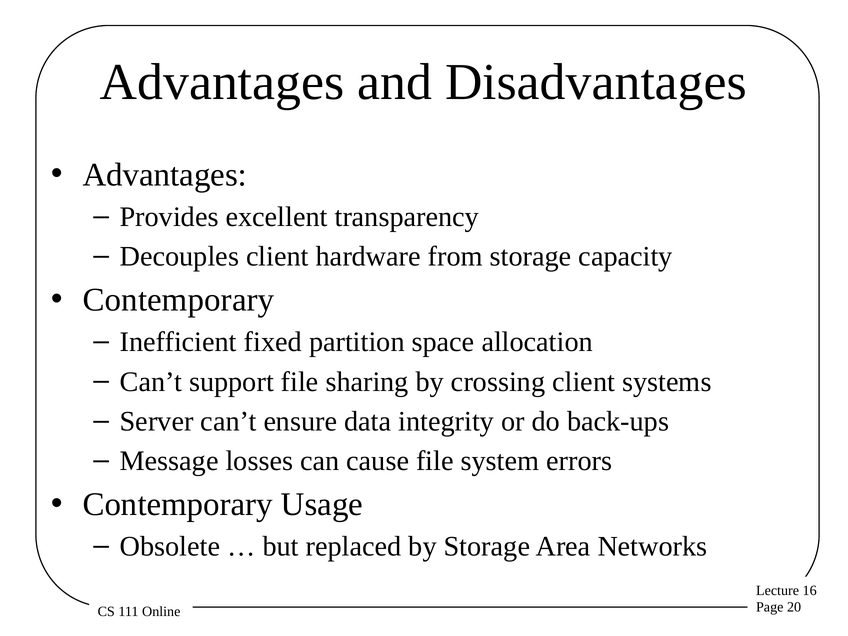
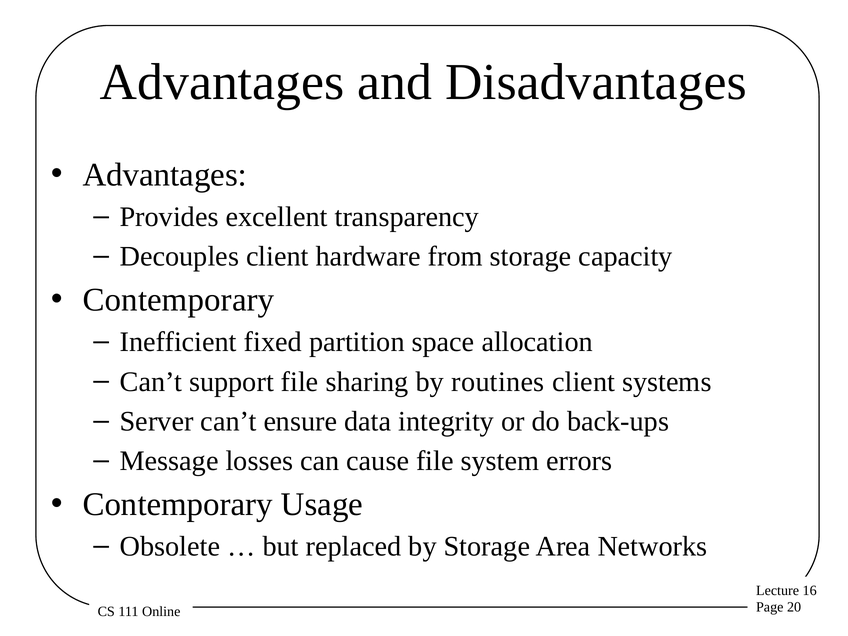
crossing: crossing -> routines
